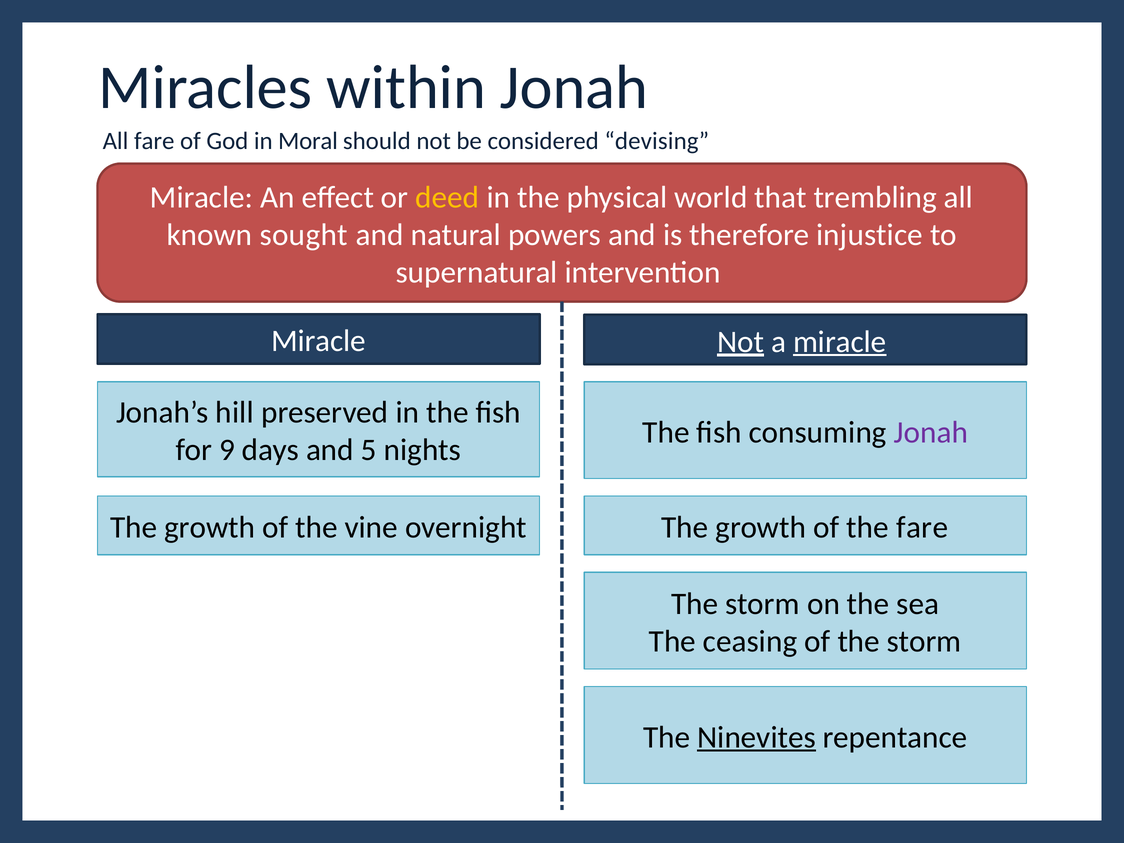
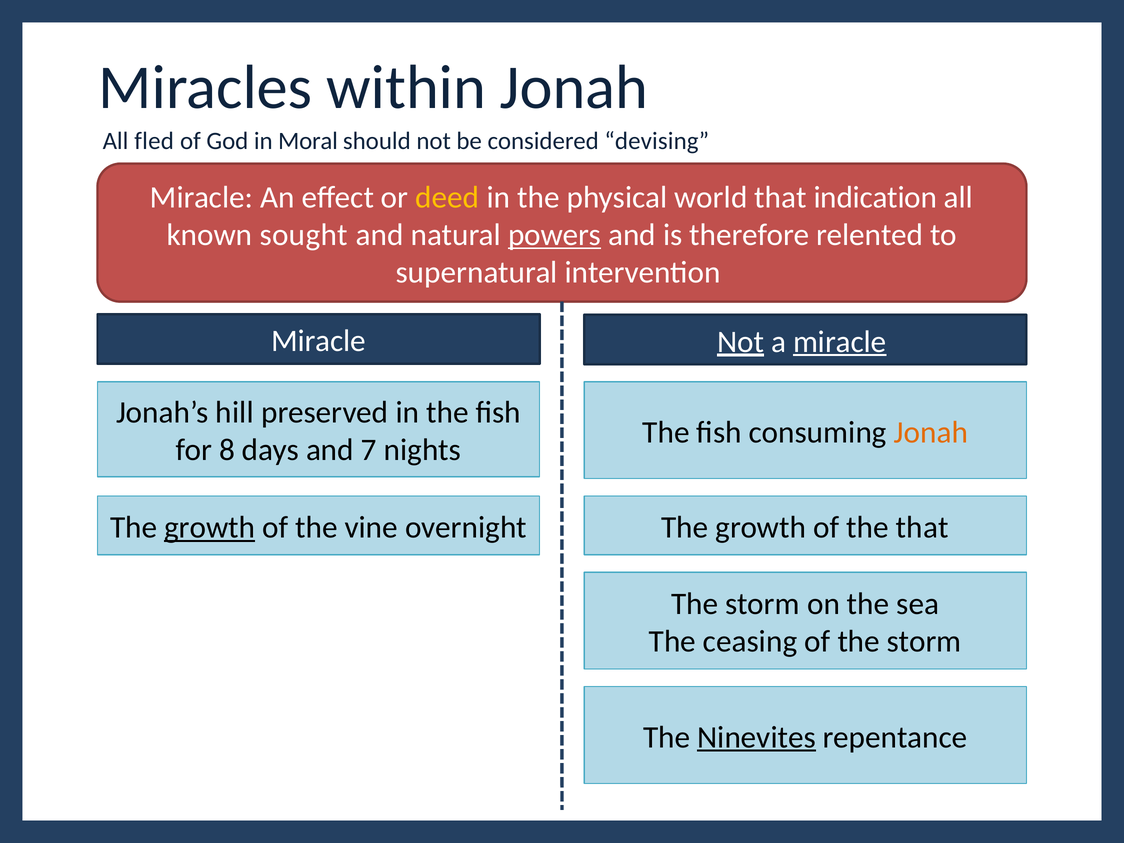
All fare: fare -> fled
trembling: trembling -> indication
powers underline: none -> present
injustice: injustice -> relented
Jonah at (931, 432) colour: purple -> orange
9: 9 -> 8
5: 5 -> 7
growth at (210, 528) underline: none -> present
the fare: fare -> that
